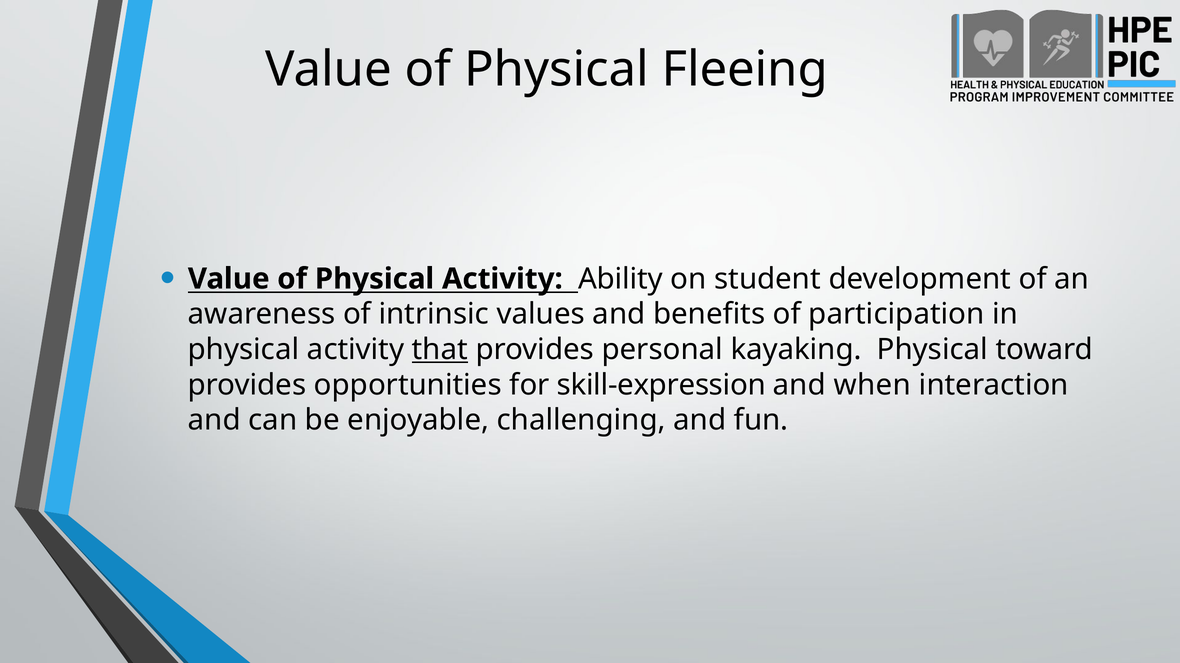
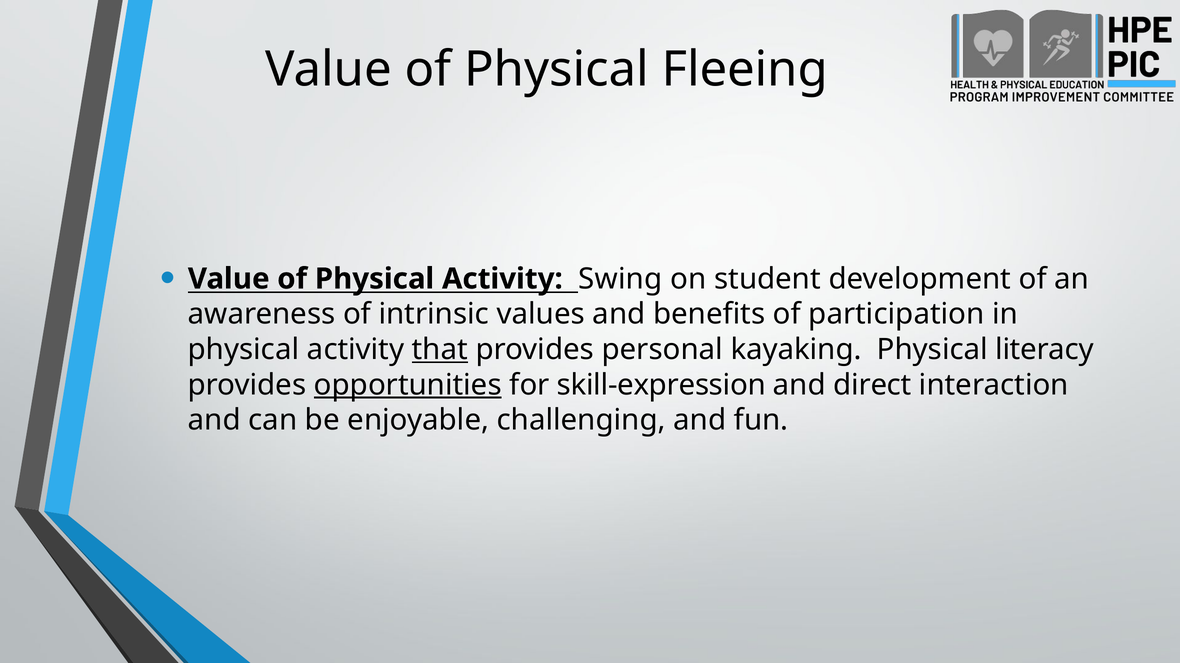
Ability: Ability -> Swing
toward: toward -> literacy
opportunities underline: none -> present
when: when -> direct
